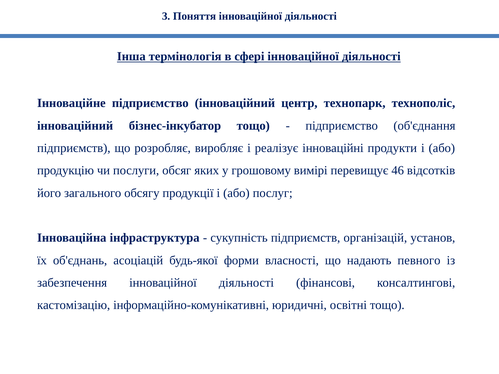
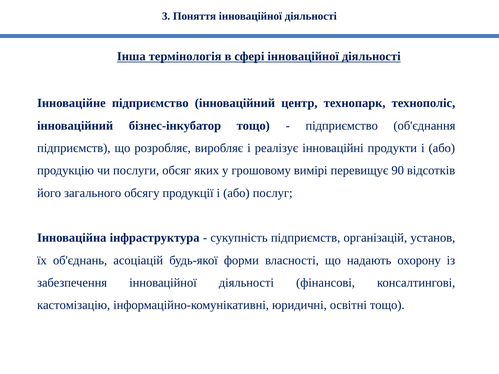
46: 46 -> 90
певного: певного -> охорону
